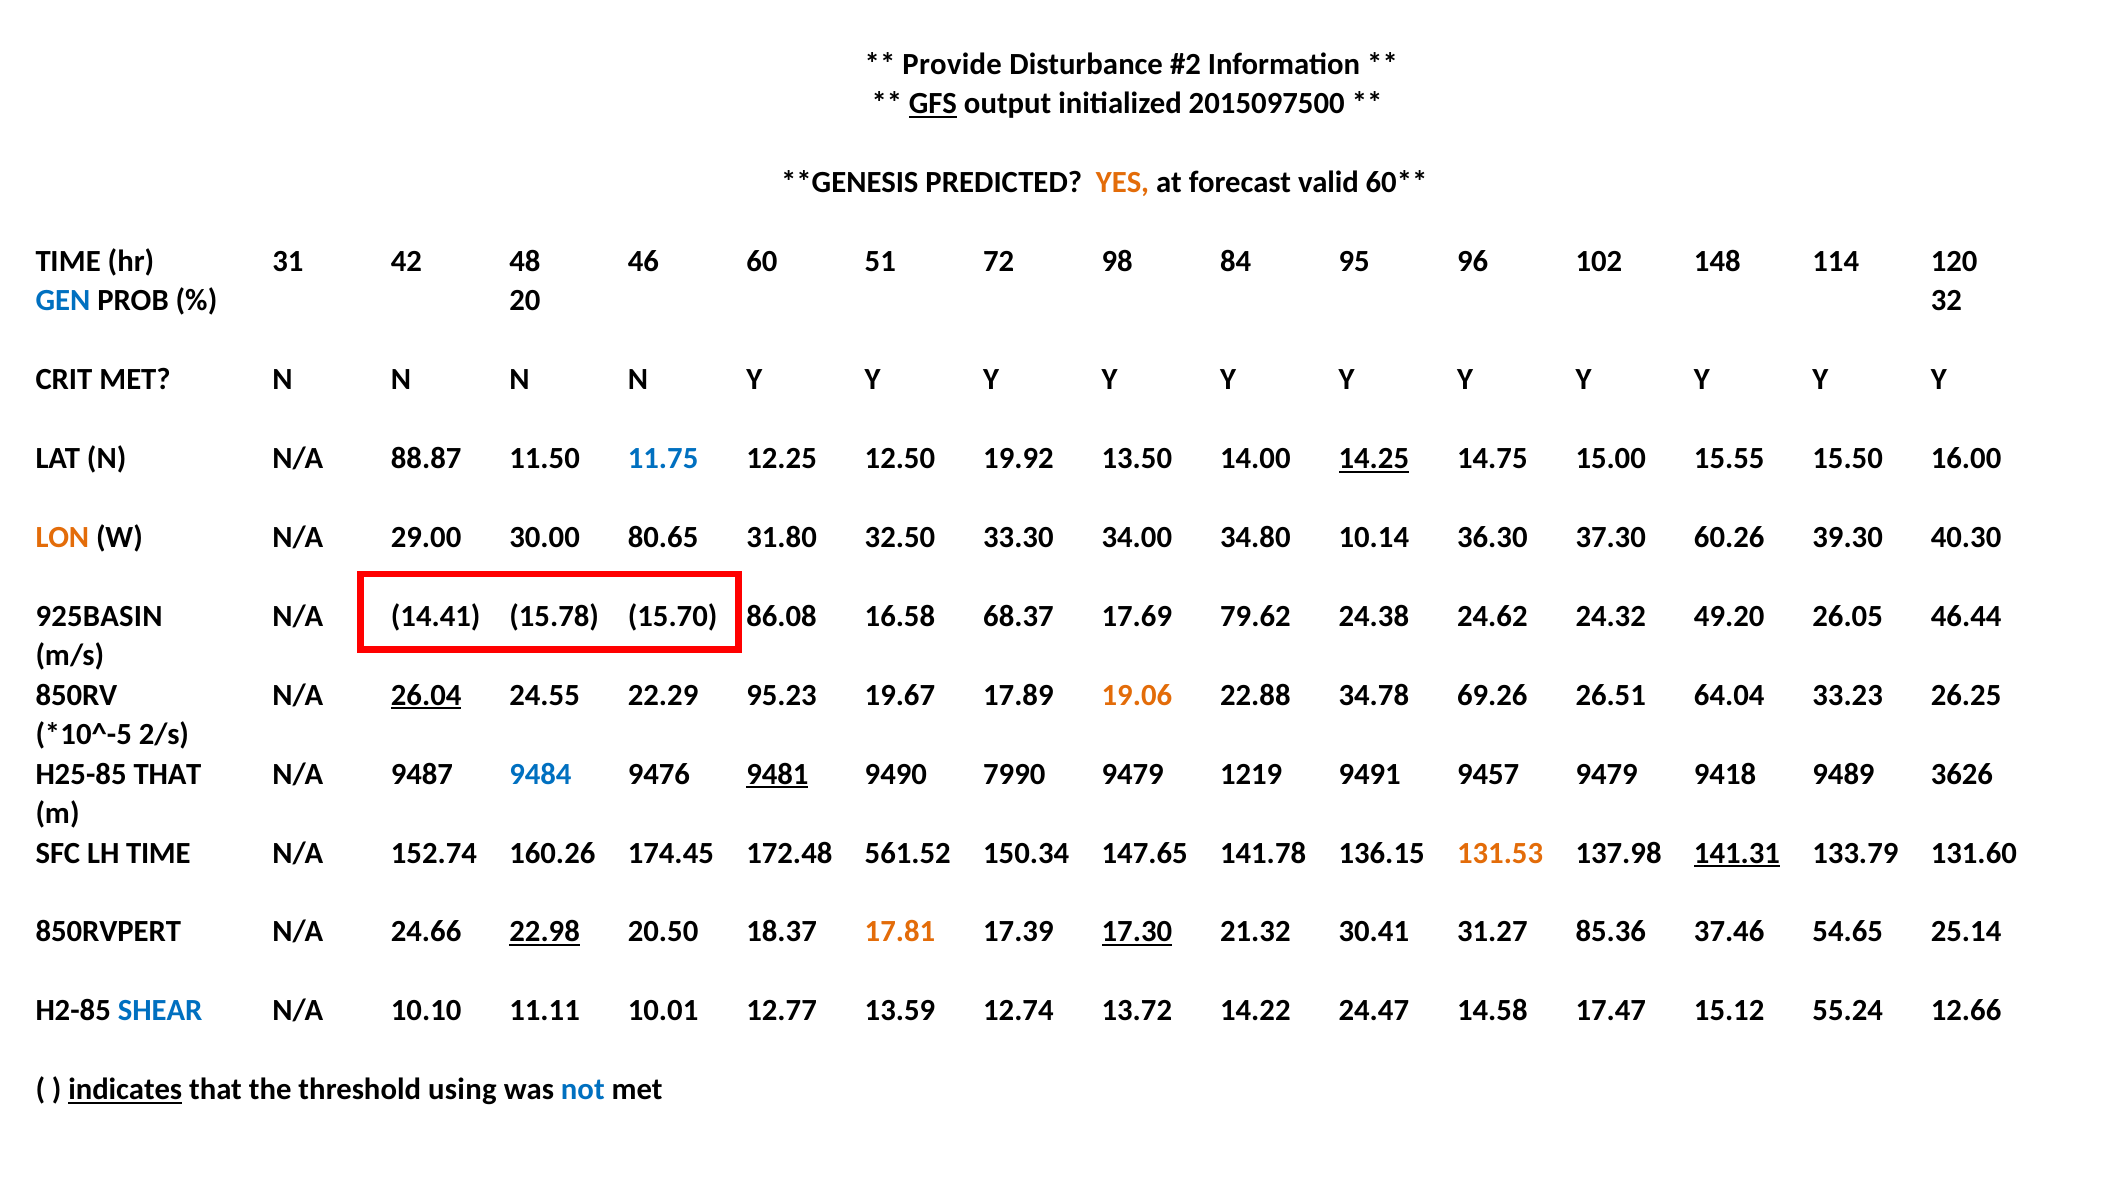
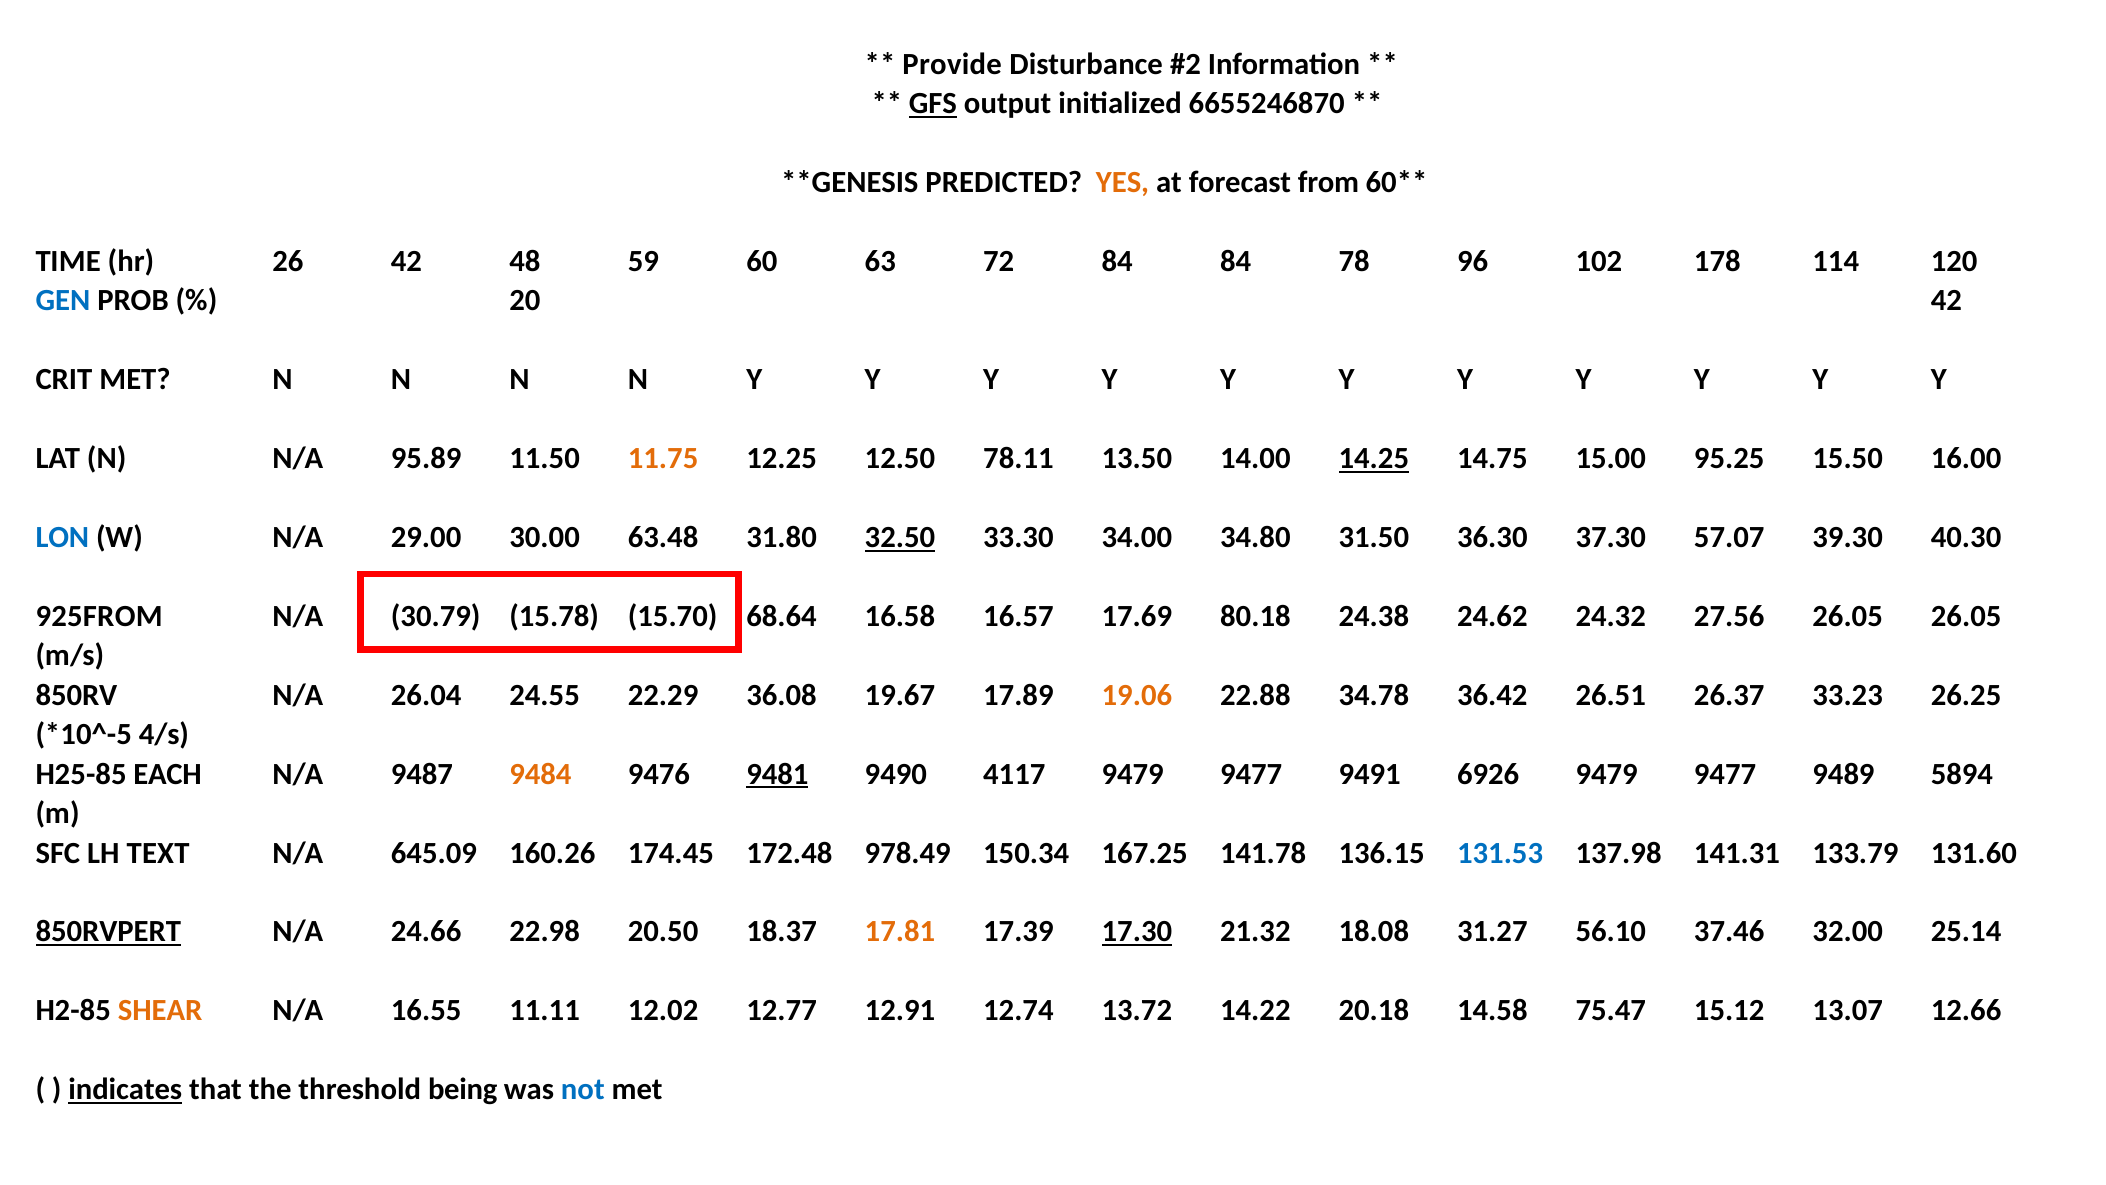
2015097500: 2015097500 -> 6655246870
valid: valid -> from
31: 31 -> 26
46: 46 -> 59
51: 51 -> 63
72 98: 98 -> 84
95: 95 -> 78
148: 148 -> 178
20 32: 32 -> 42
88.87: 88.87 -> 95.89
11.75 colour: blue -> orange
19.92: 19.92 -> 78.11
15.55: 15.55 -> 95.25
LON colour: orange -> blue
80.65: 80.65 -> 63.48
32.50 underline: none -> present
10.14: 10.14 -> 31.50
60.26: 60.26 -> 57.07
925BASIN: 925BASIN -> 925FROM
14.41: 14.41 -> 30.79
86.08: 86.08 -> 68.64
68.37: 68.37 -> 16.57
79.62: 79.62 -> 80.18
49.20: 49.20 -> 27.56
26.05 46.44: 46.44 -> 26.05
26.04 underline: present -> none
95.23: 95.23 -> 36.08
69.26: 69.26 -> 36.42
64.04: 64.04 -> 26.37
2/s: 2/s -> 4/s
H25-85 THAT: THAT -> EACH
9484 colour: blue -> orange
7990: 7990 -> 4117
1219 at (1251, 774): 1219 -> 9477
9457: 9457 -> 6926
9418 at (1725, 774): 9418 -> 9477
3626: 3626 -> 5894
LH TIME: TIME -> TEXT
152.74: 152.74 -> 645.09
561.52: 561.52 -> 978.49
147.65: 147.65 -> 167.25
131.53 colour: orange -> blue
141.31 underline: present -> none
850RVPERT underline: none -> present
22.98 underline: present -> none
30.41: 30.41 -> 18.08
85.36: 85.36 -> 56.10
54.65: 54.65 -> 32.00
SHEAR colour: blue -> orange
10.10: 10.10 -> 16.55
10.01: 10.01 -> 12.02
13.59: 13.59 -> 12.91
24.47: 24.47 -> 20.18
17.47: 17.47 -> 75.47
55.24: 55.24 -> 13.07
using: using -> being
